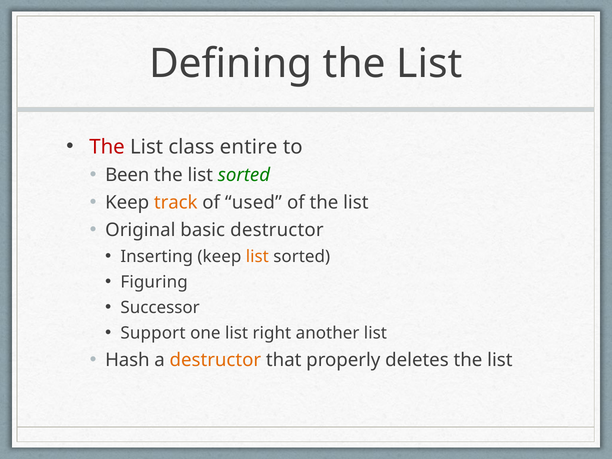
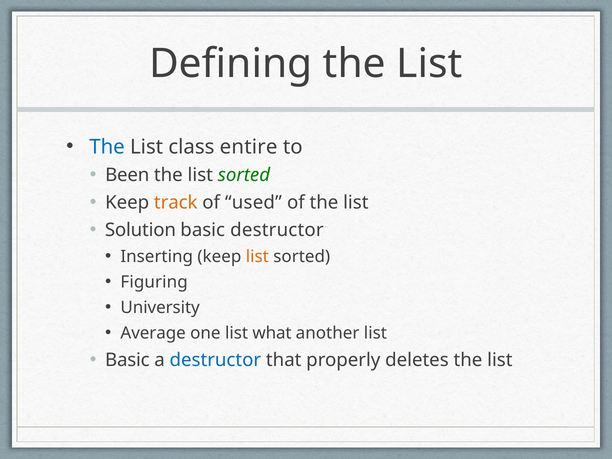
The at (107, 147) colour: red -> blue
Original: Original -> Solution
Successor: Successor -> University
Support: Support -> Average
right: right -> what
Hash at (127, 360): Hash -> Basic
destructor at (215, 360) colour: orange -> blue
